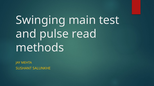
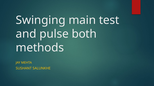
read: read -> both
